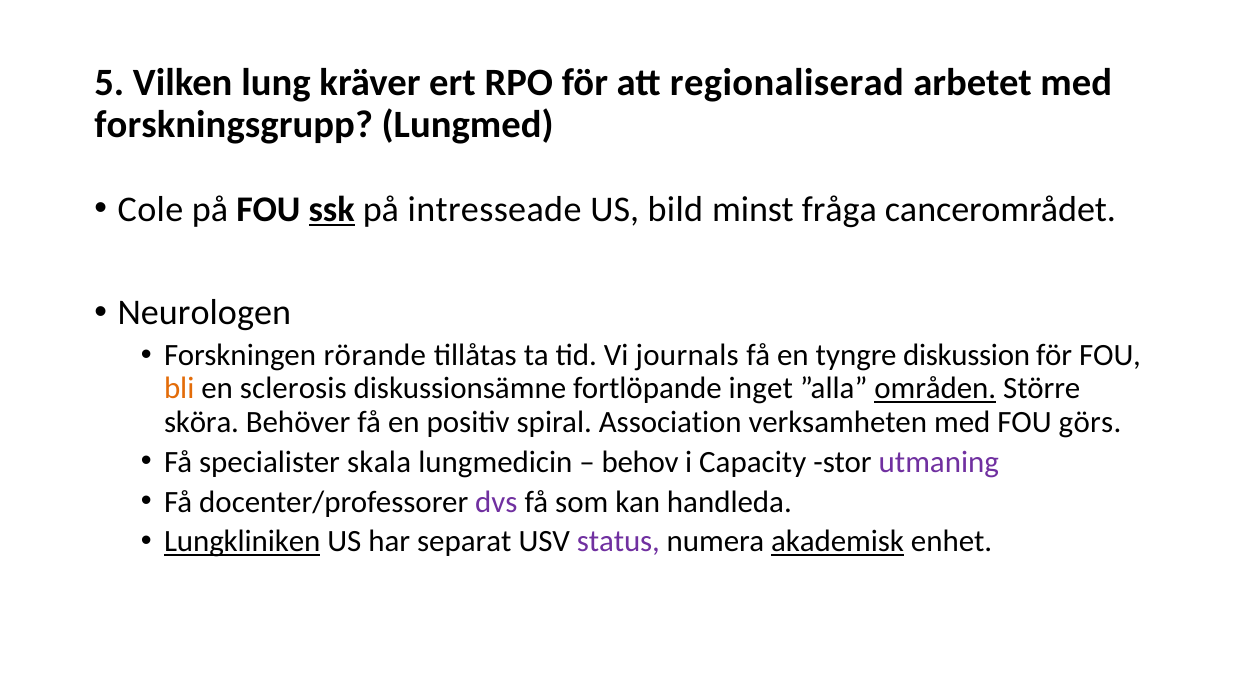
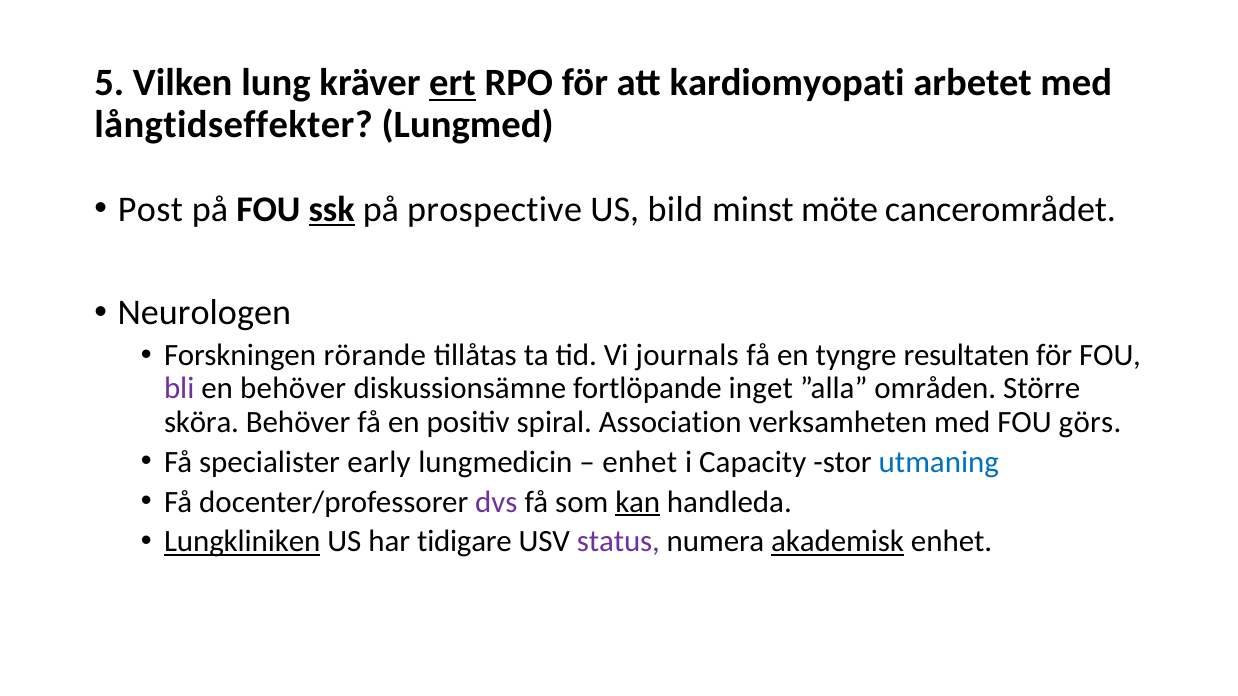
ert underline: none -> present
regionaliserad: regionaliserad -> kardiomyopati
forskningsgrupp: forskningsgrupp -> långtidseffekter
Cole: Cole -> Post
intresseade: intresseade -> prospective
fråga: fråga -> möte
diskussion: diskussion -> resultaten
bli colour: orange -> purple
en sclerosis: sclerosis -> behöver
områden underline: present -> none
skala: skala -> early
behov at (640, 462): behov -> enhet
utmaning colour: purple -> blue
kan underline: none -> present
separat: separat -> tidigare
